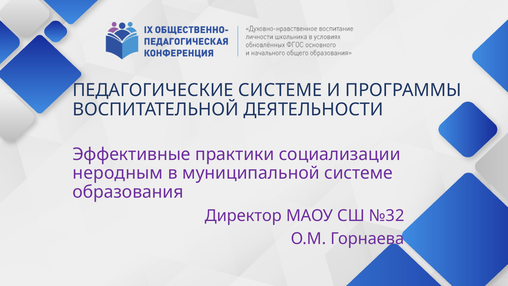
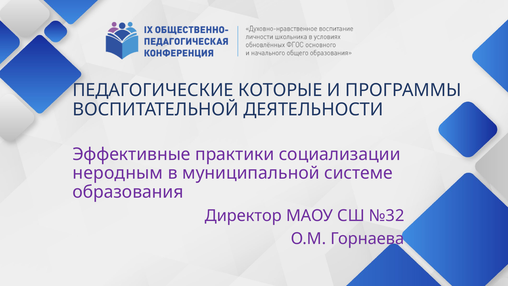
ПЕДАГОГИЧЕСКИЕ СИСТЕМЕ: СИСТЕМЕ -> КОТОРЫЕ
